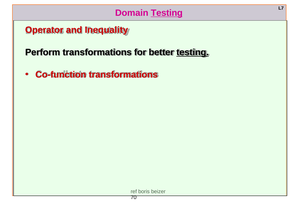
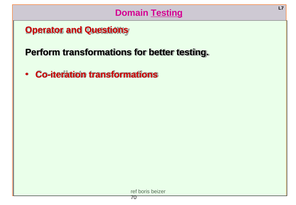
Inequality: Inequality -> Questions
testing at (193, 52) underline: present -> none
Co-function: Co-function -> Co-iteration
